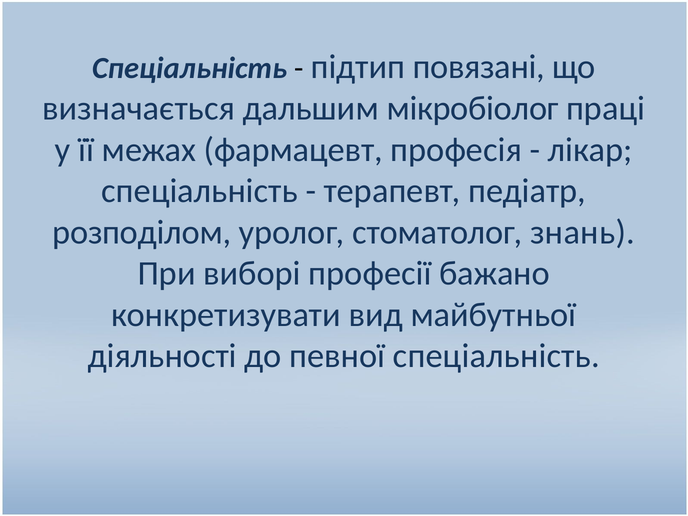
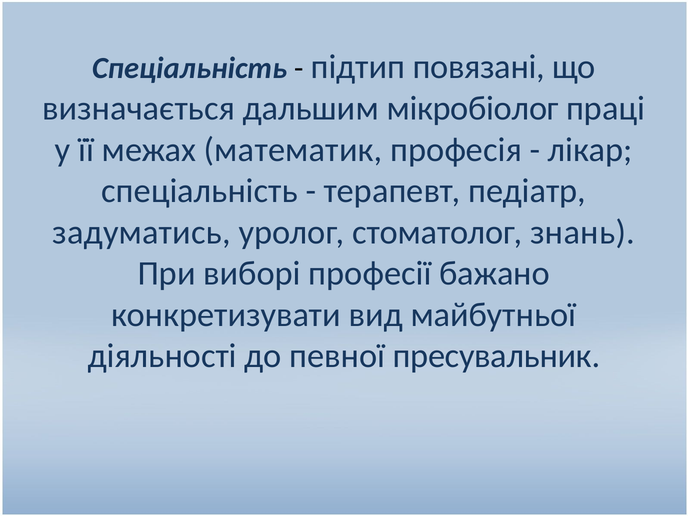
фармацевт: фармацевт -> математик
розподілом: розподілом -> задуматись
певної спеціальність: спеціальність -> пресувальник
